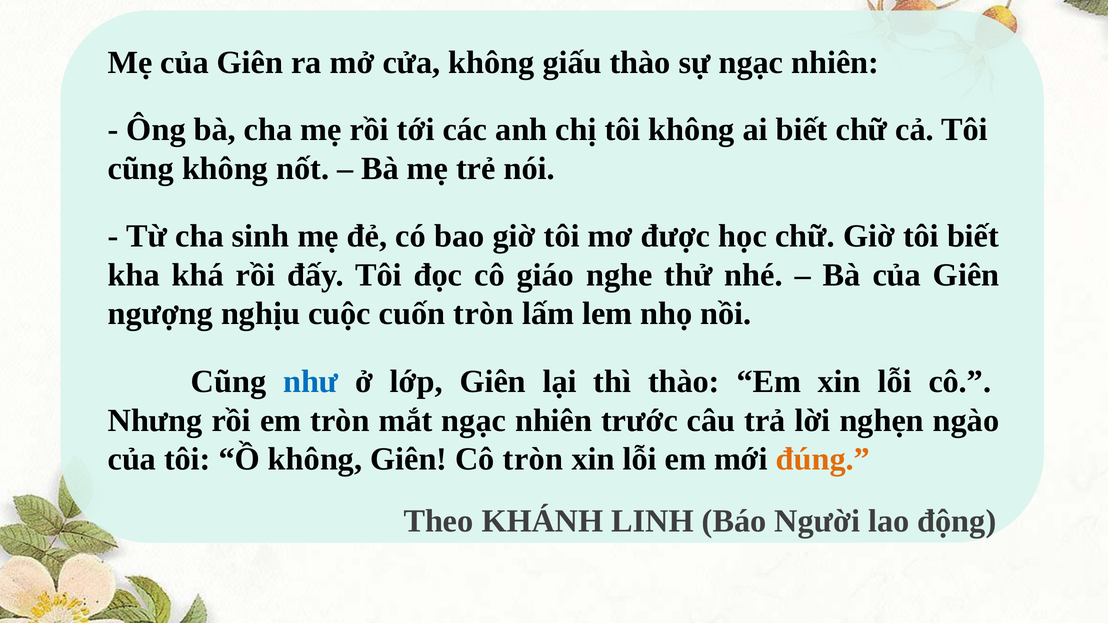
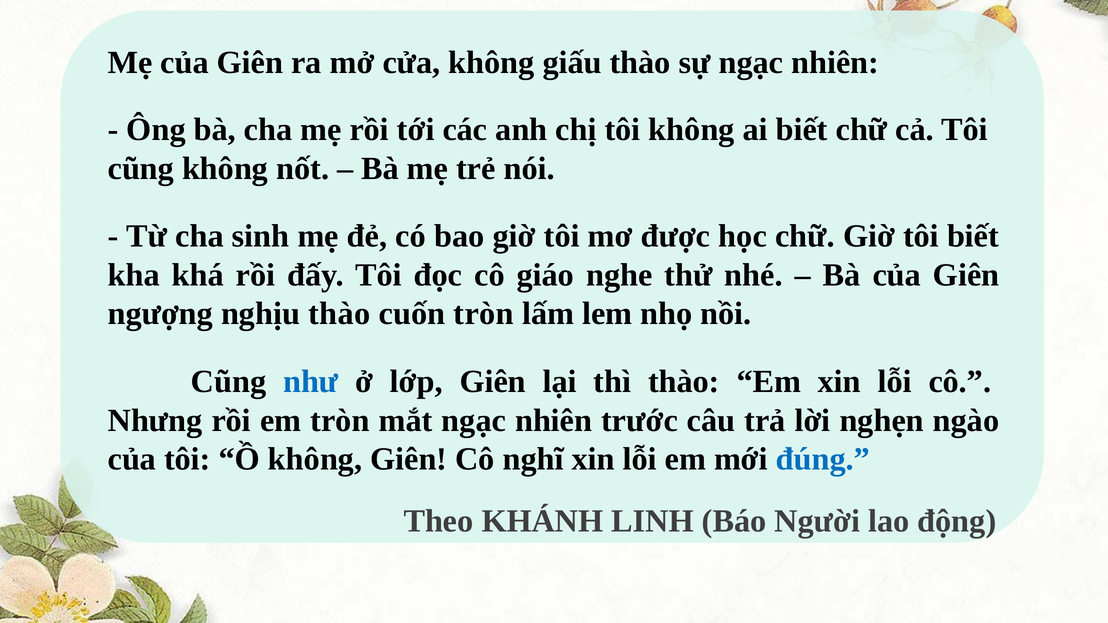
nghịu cuộc: cuộc -> thào
Cô tròn: tròn -> nghĩ
đúng colour: orange -> blue
